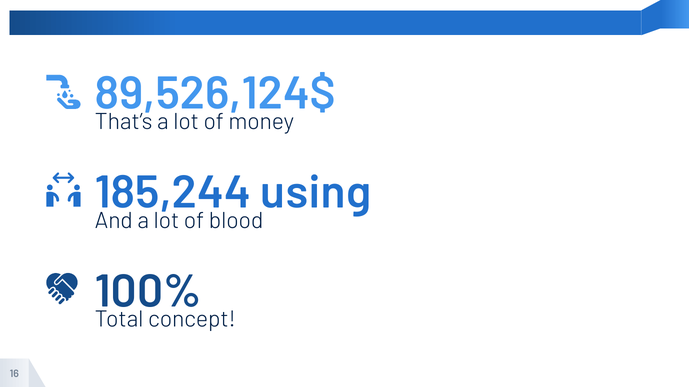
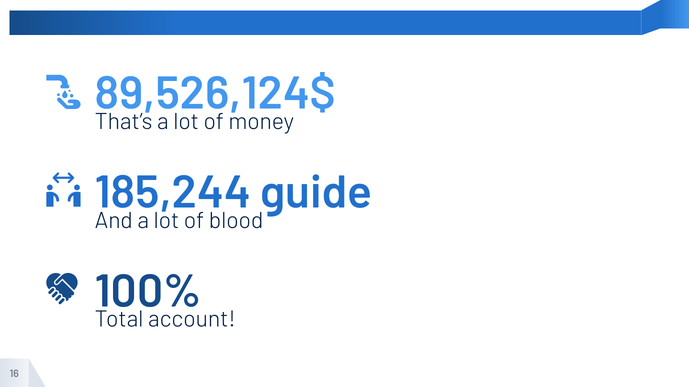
using: using -> guide
concept: concept -> account
